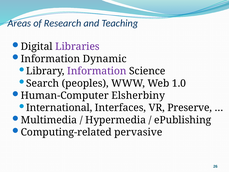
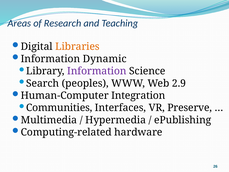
Libraries colour: purple -> orange
1.0: 1.0 -> 2.9
Elsherbiny: Elsherbiny -> Integration
International: International -> Communities
pervasive: pervasive -> hardware
